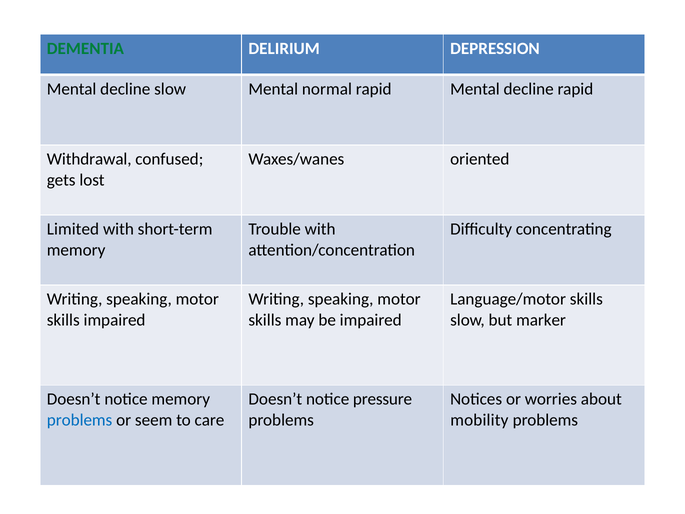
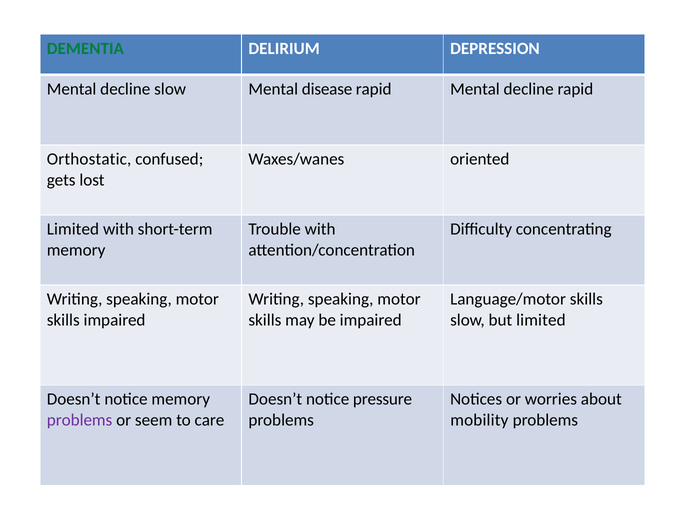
normal: normal -> disease
Withdrawal: Withdrawal -> Orthostatic
but marker: marker -> limited
problems at (80, 420) colour: blue -> purple
